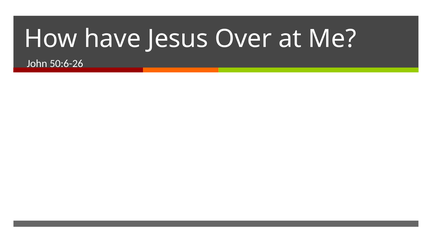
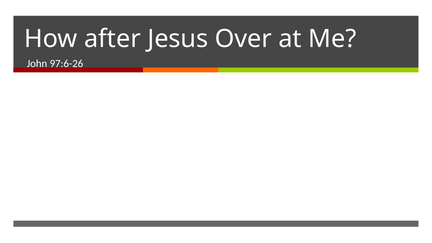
have: have -> after
50:6-26: 50:6-26 -> 97:6-26
